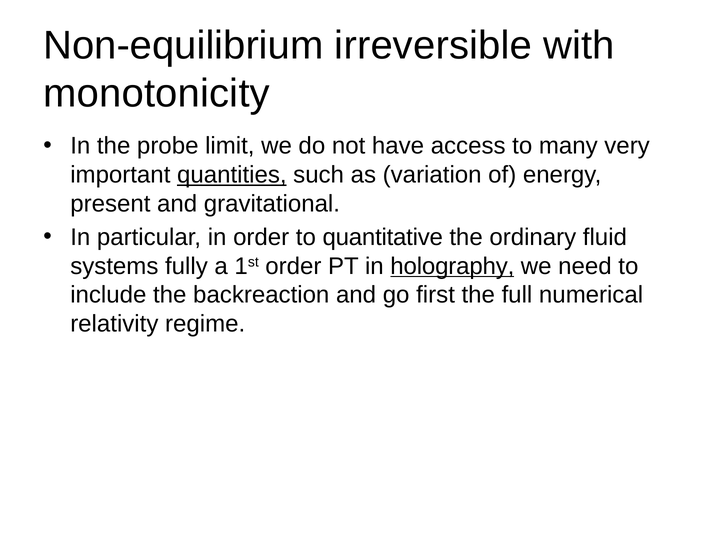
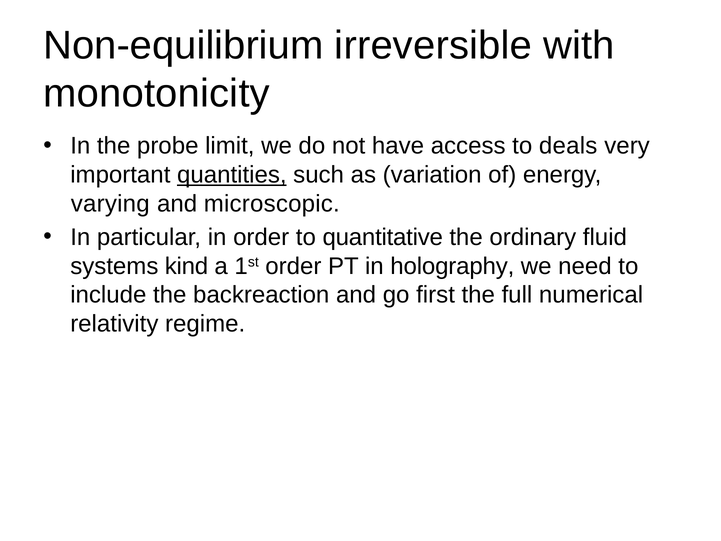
many: many -> deals
present: present -> varying
gravitational: gravitational -> microscopic
fully: fully -> kind
holography underline: present -> none
